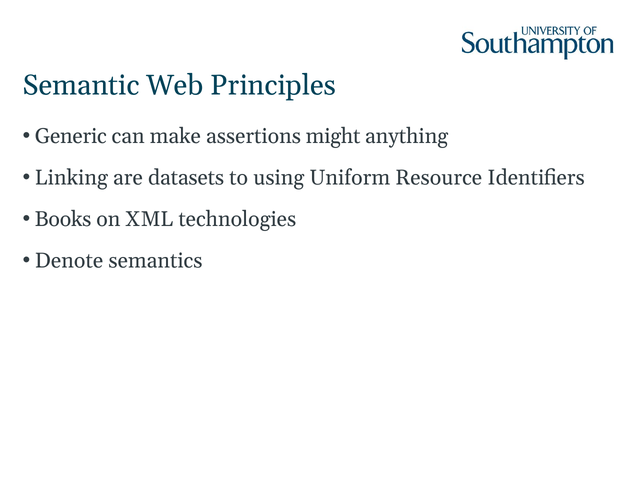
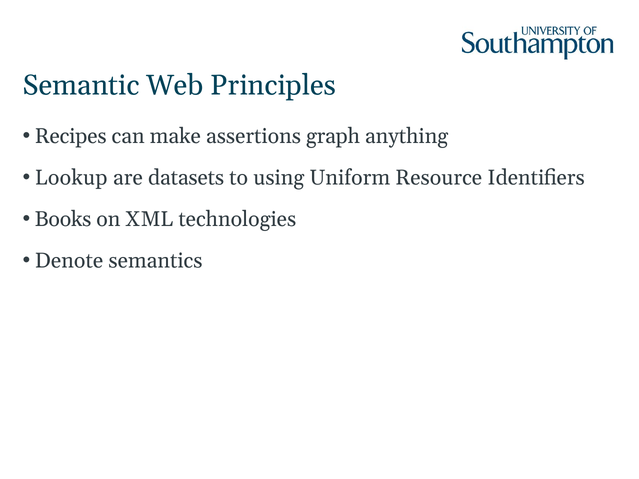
Generic: Generic -> Recipes
might: might -> graph
Linking: Linking -> Lookup
